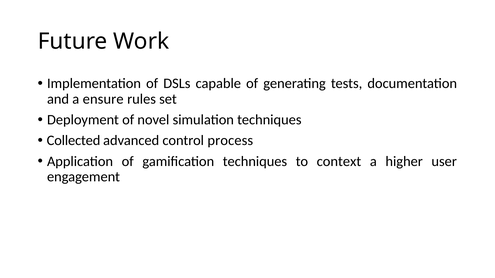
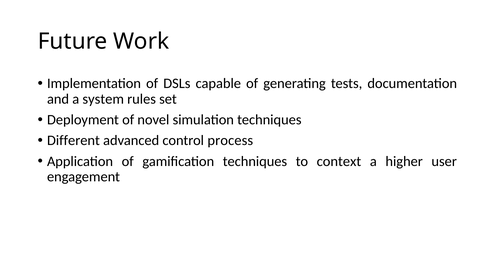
ensure: ensure -> system
Collected: Collected -> Different
